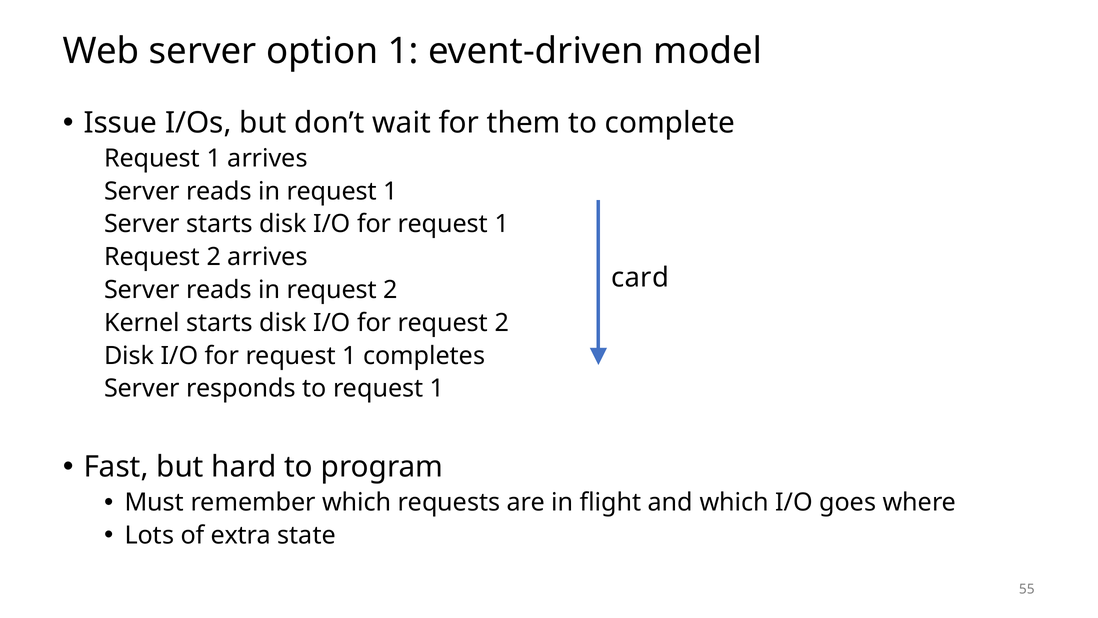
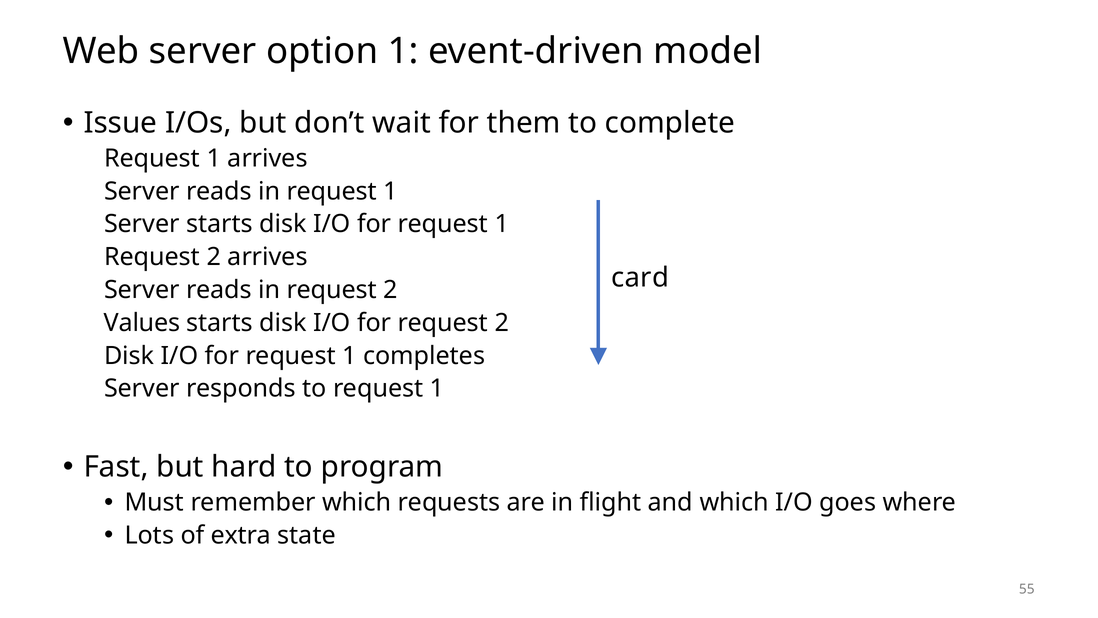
Kernel: Kernel -> Values
